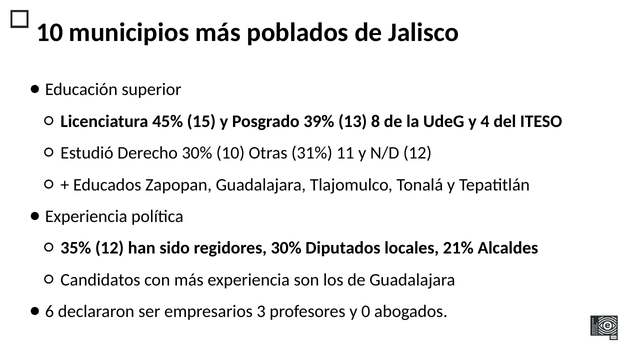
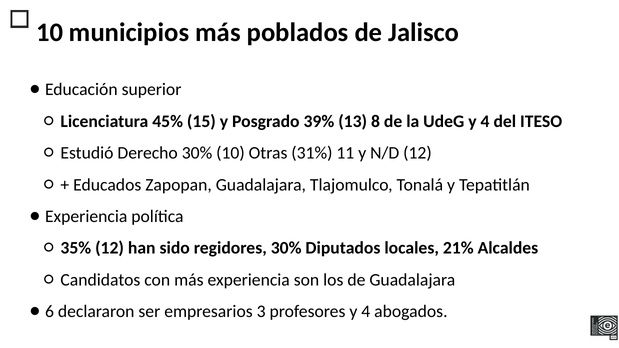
profesores y 0: 0 -> 4
